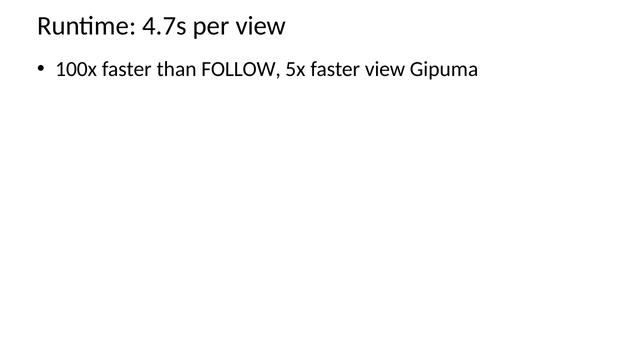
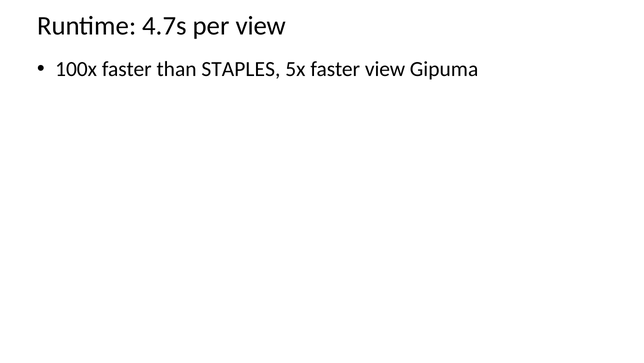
FOLLOW: FOLLOW -> STAPLES
